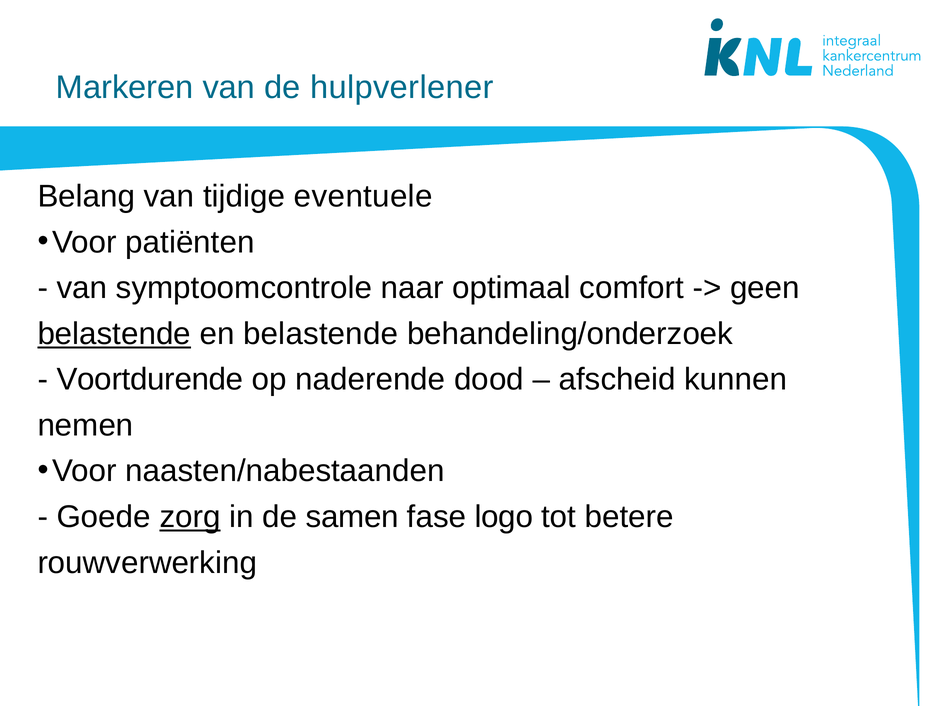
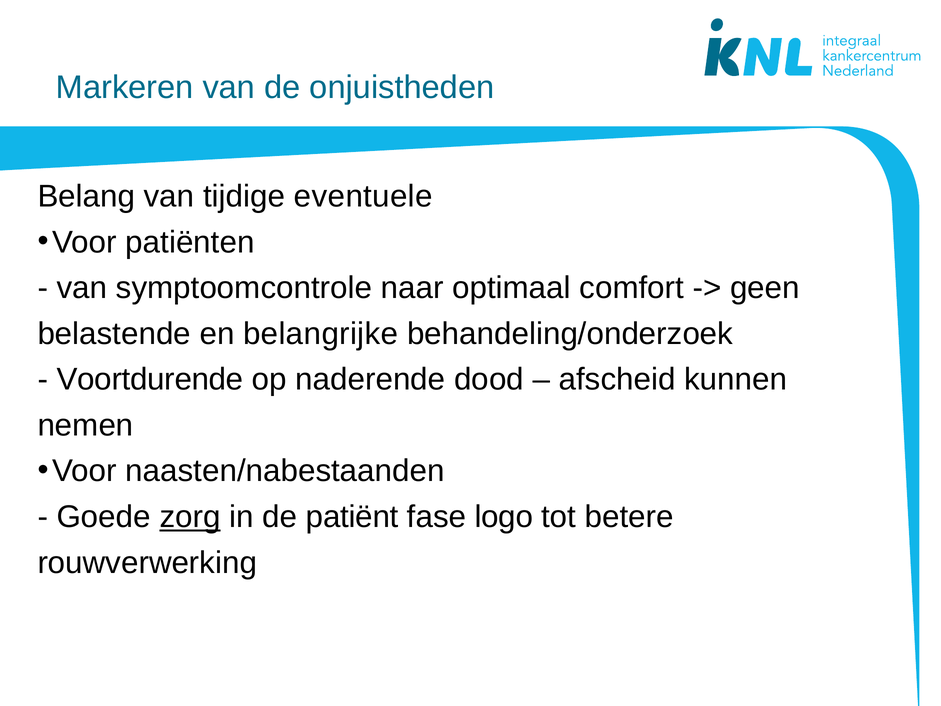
hulpverlener: hulpverlener -> onjuistheden
belastende at (114, 334) underline: present -> none
en belastende: belastende -> belangrijke
samen: samen -> patiënt
